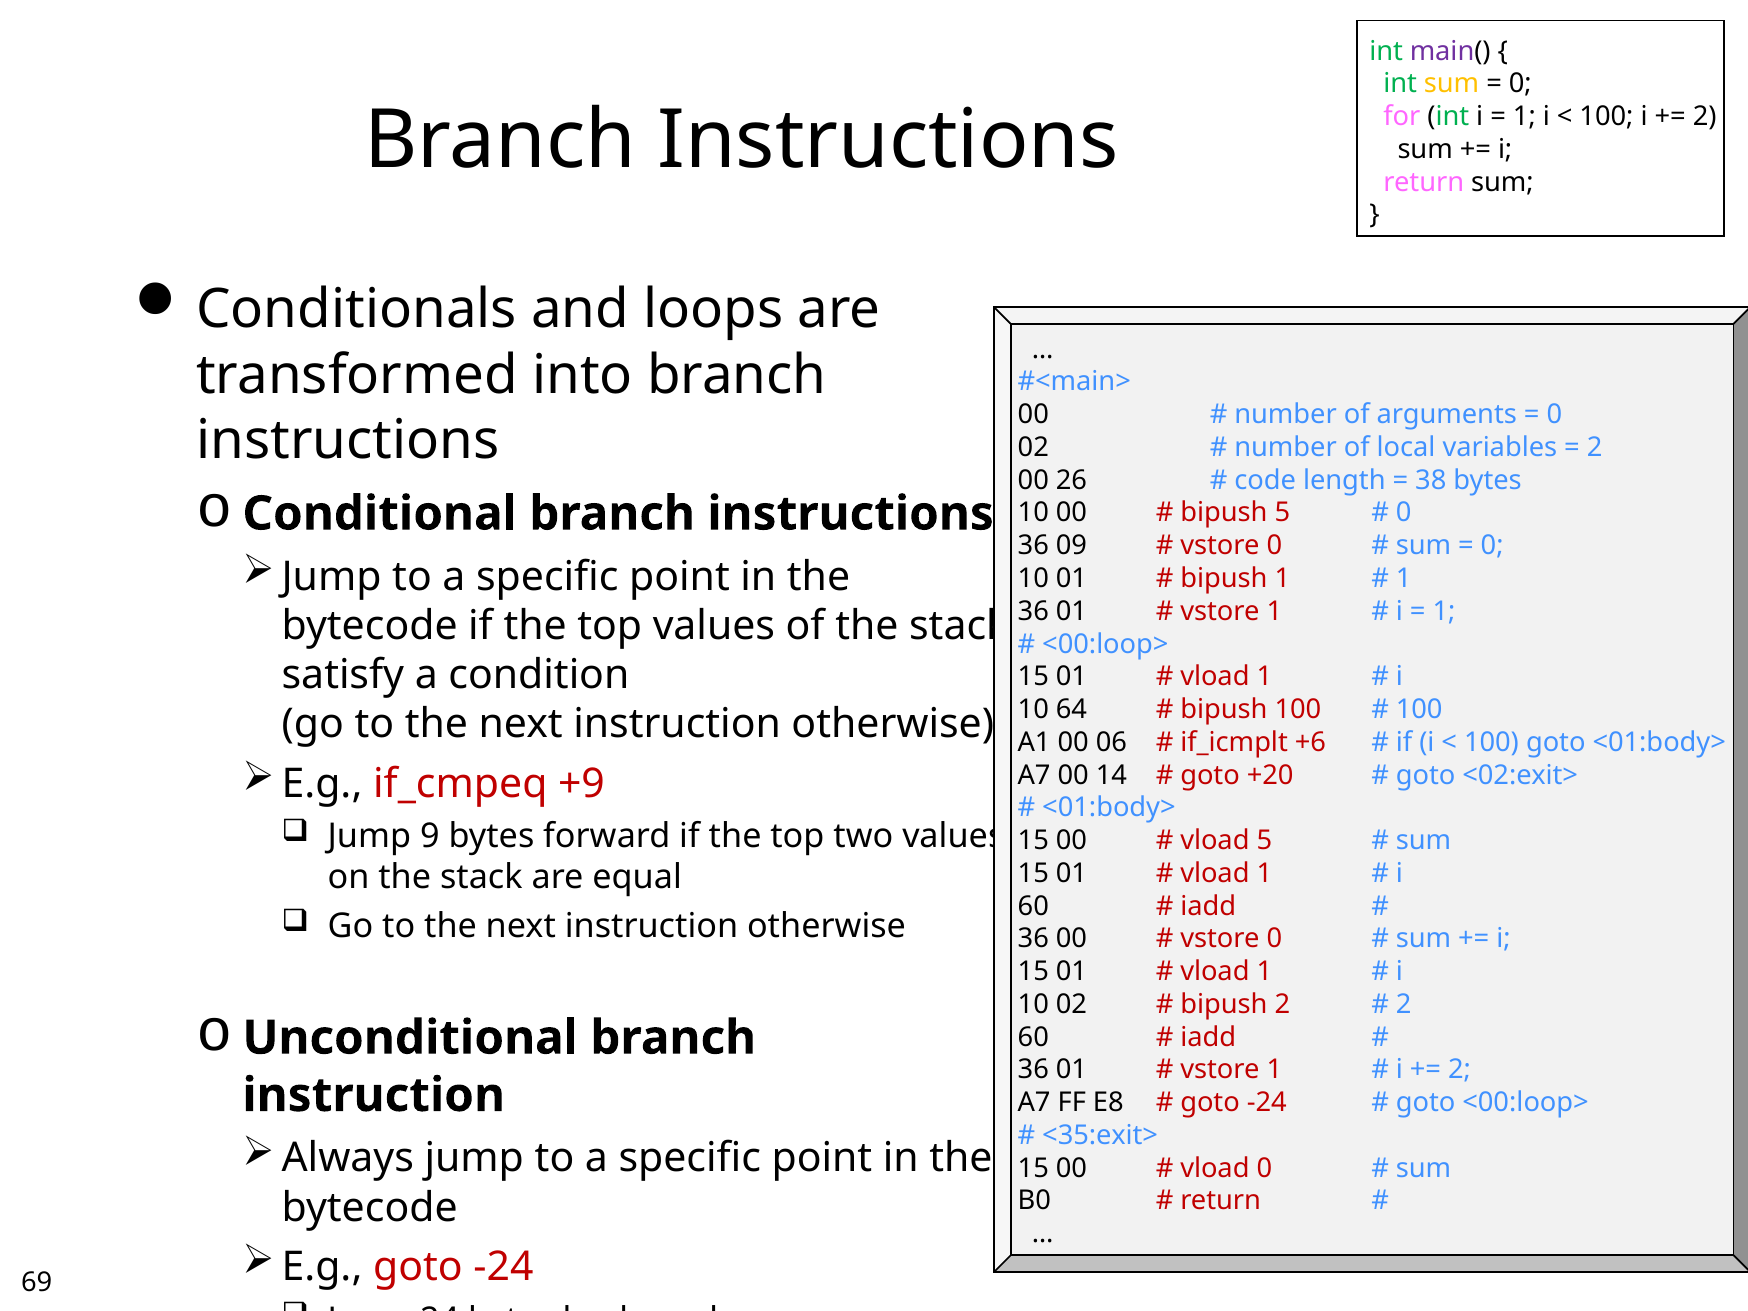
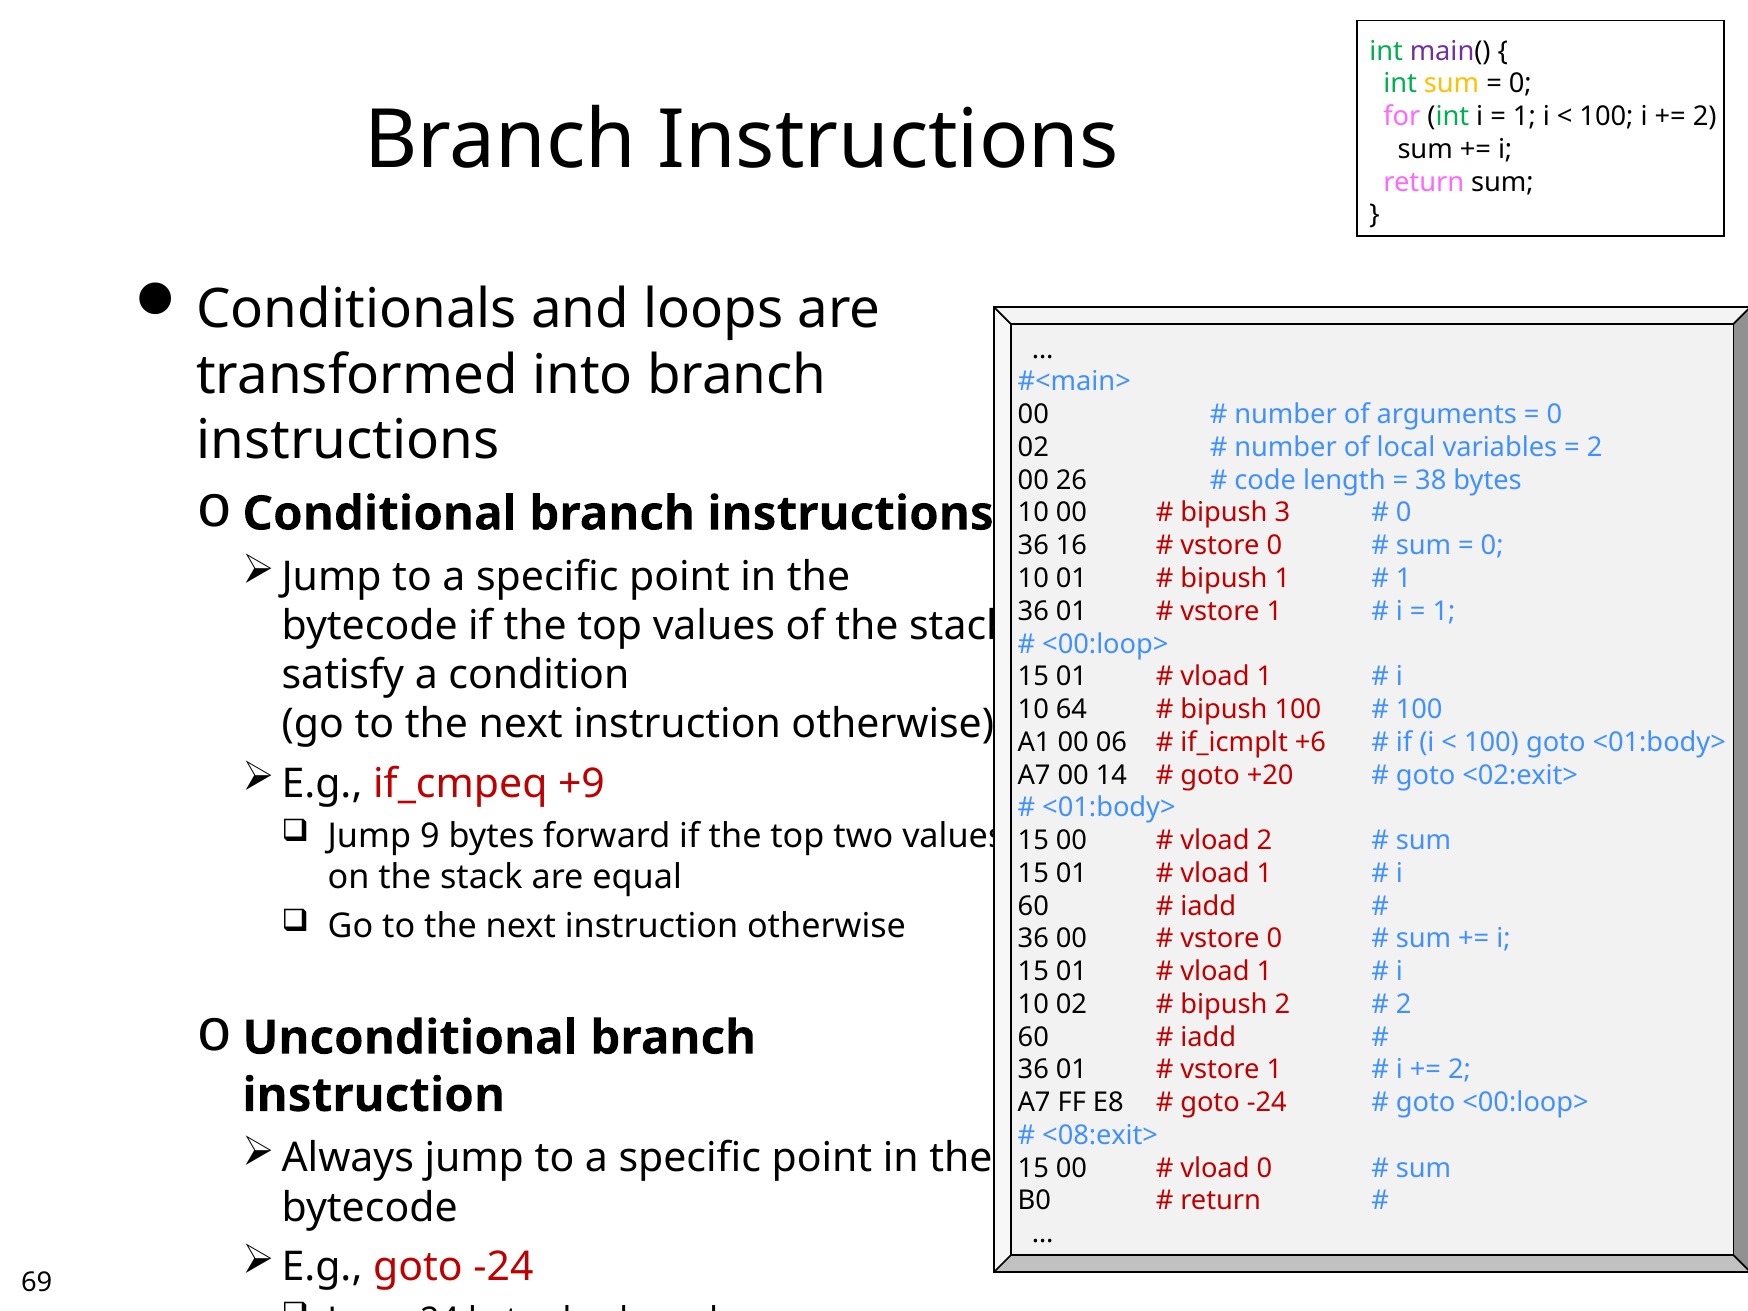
bipush 5: 5 -> 3
09: 09 -> 16
vload 5: 5 -> 2
<35:exit>: <35:exit> -> <08:exit>
